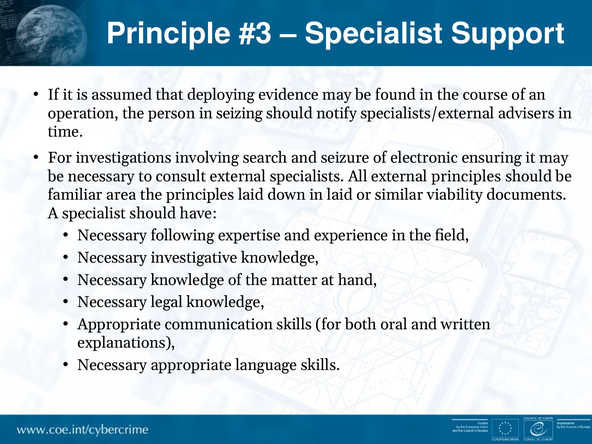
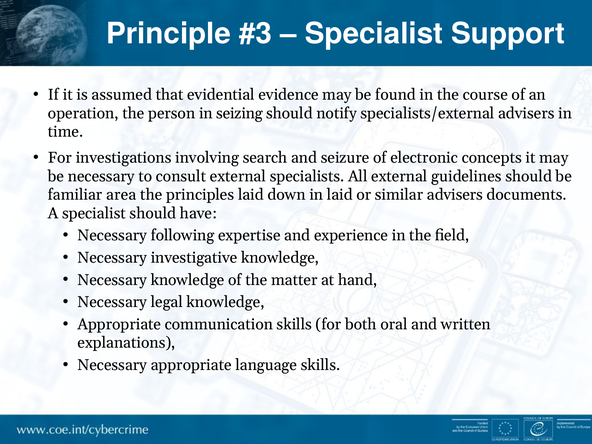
deploying: deploying -> evidential
ensuring: ensuring -> concepts
external principles: principles -> guidelines
similar viability: viability -> advisers
